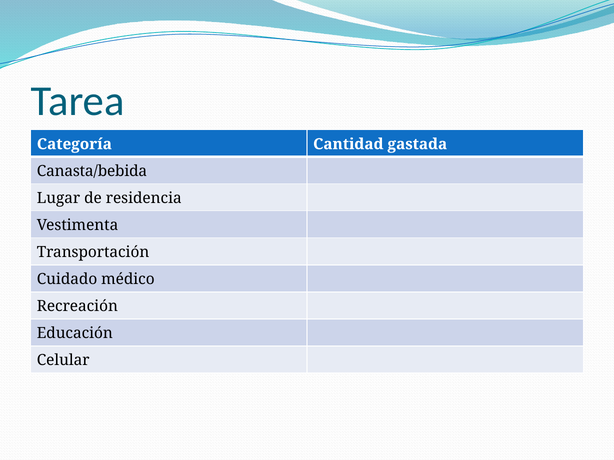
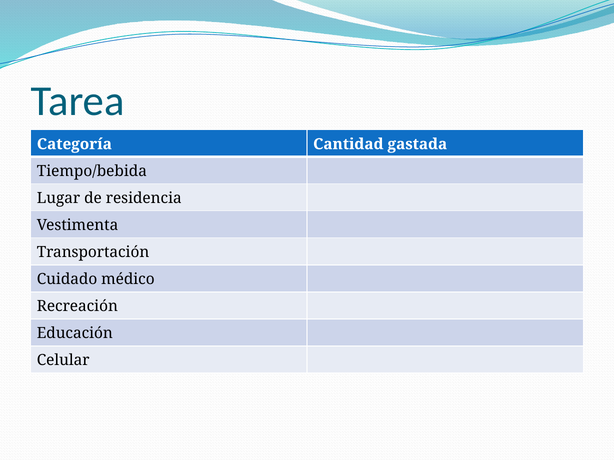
Canasta/bebida: Canasta/bebida -> Tiempo/bebida
